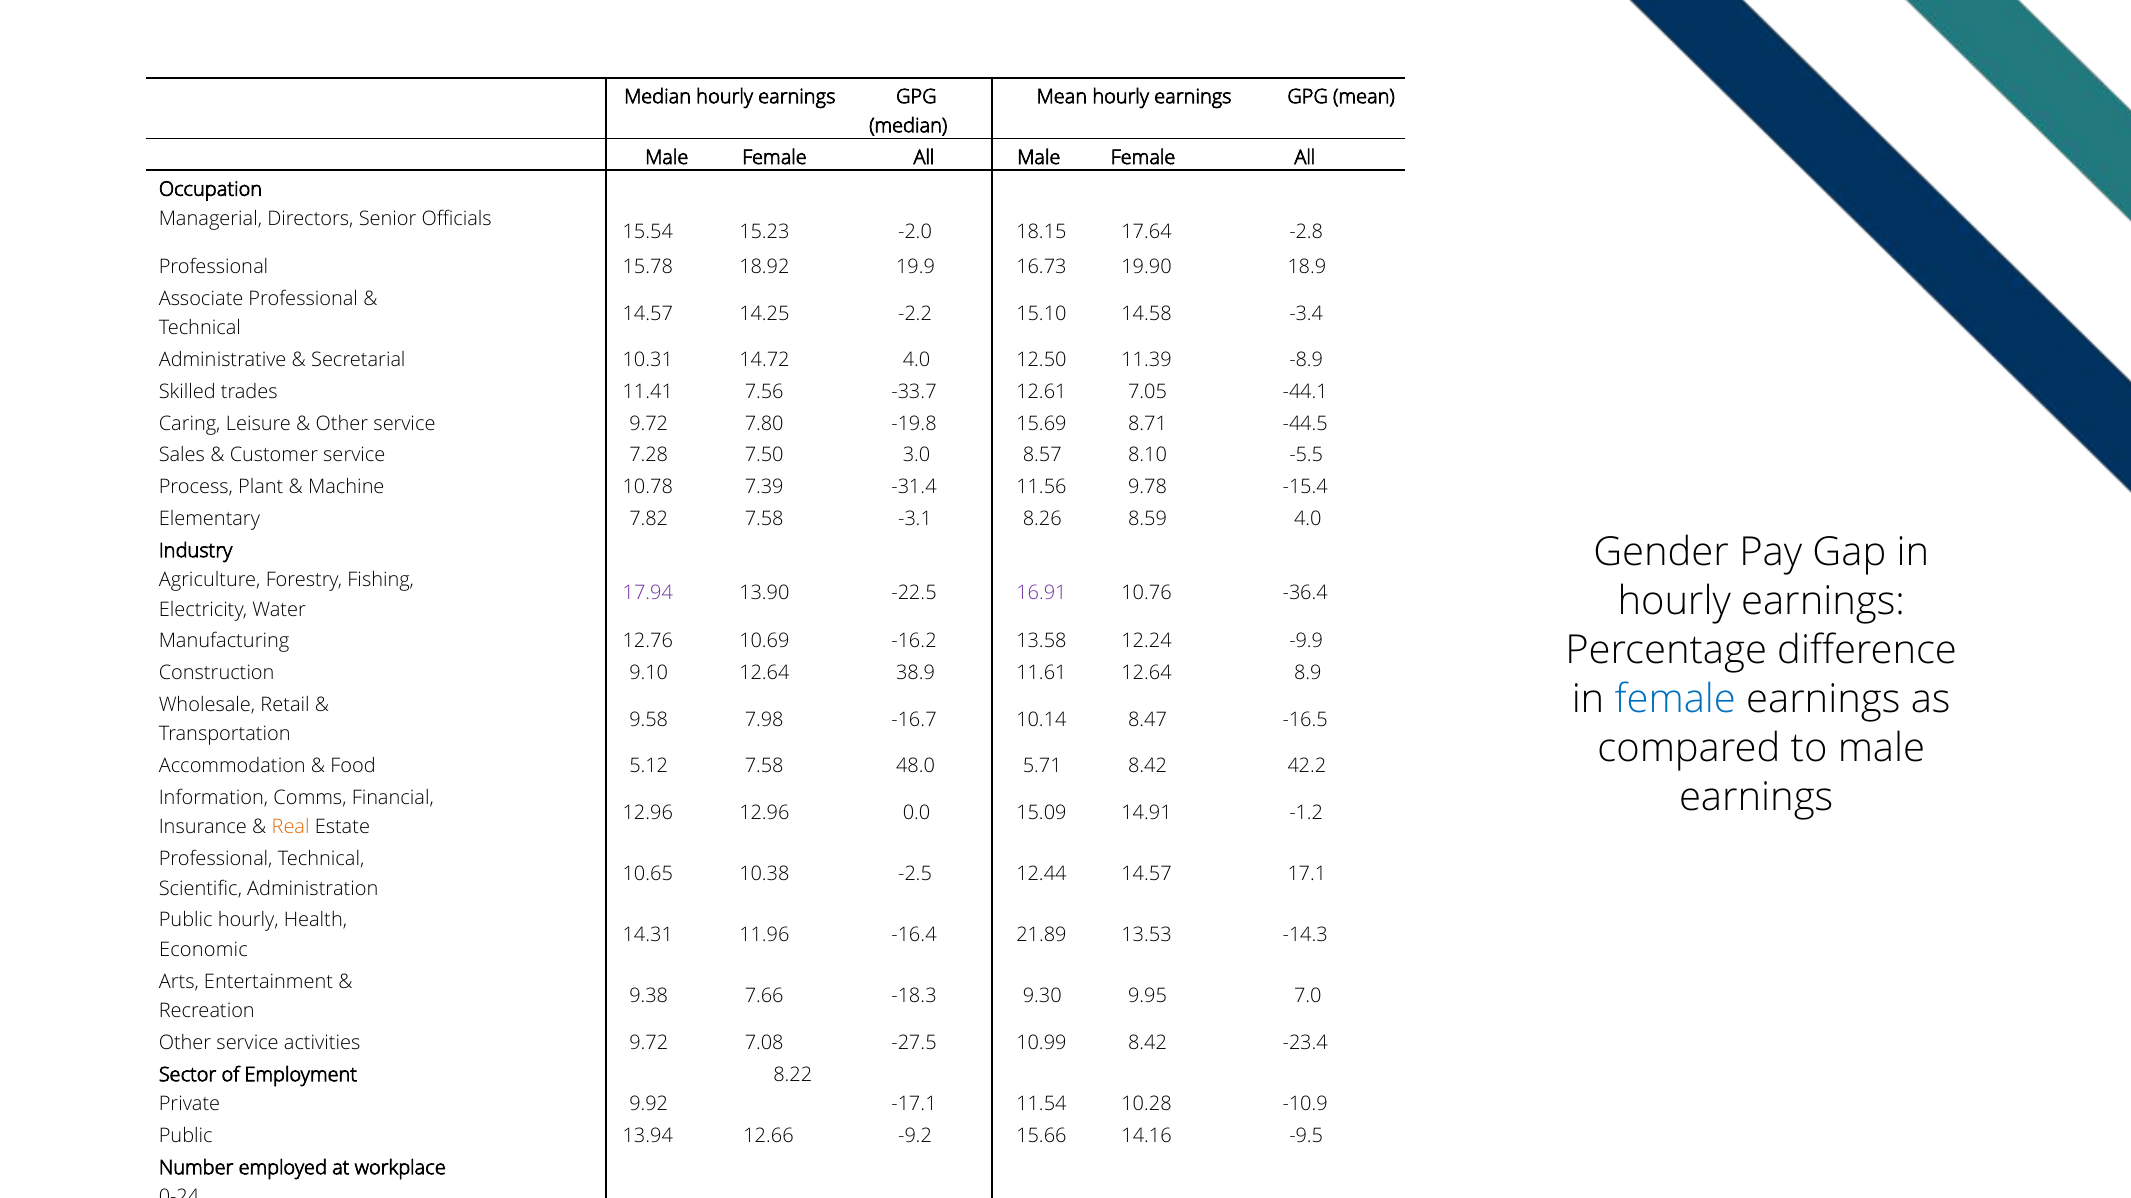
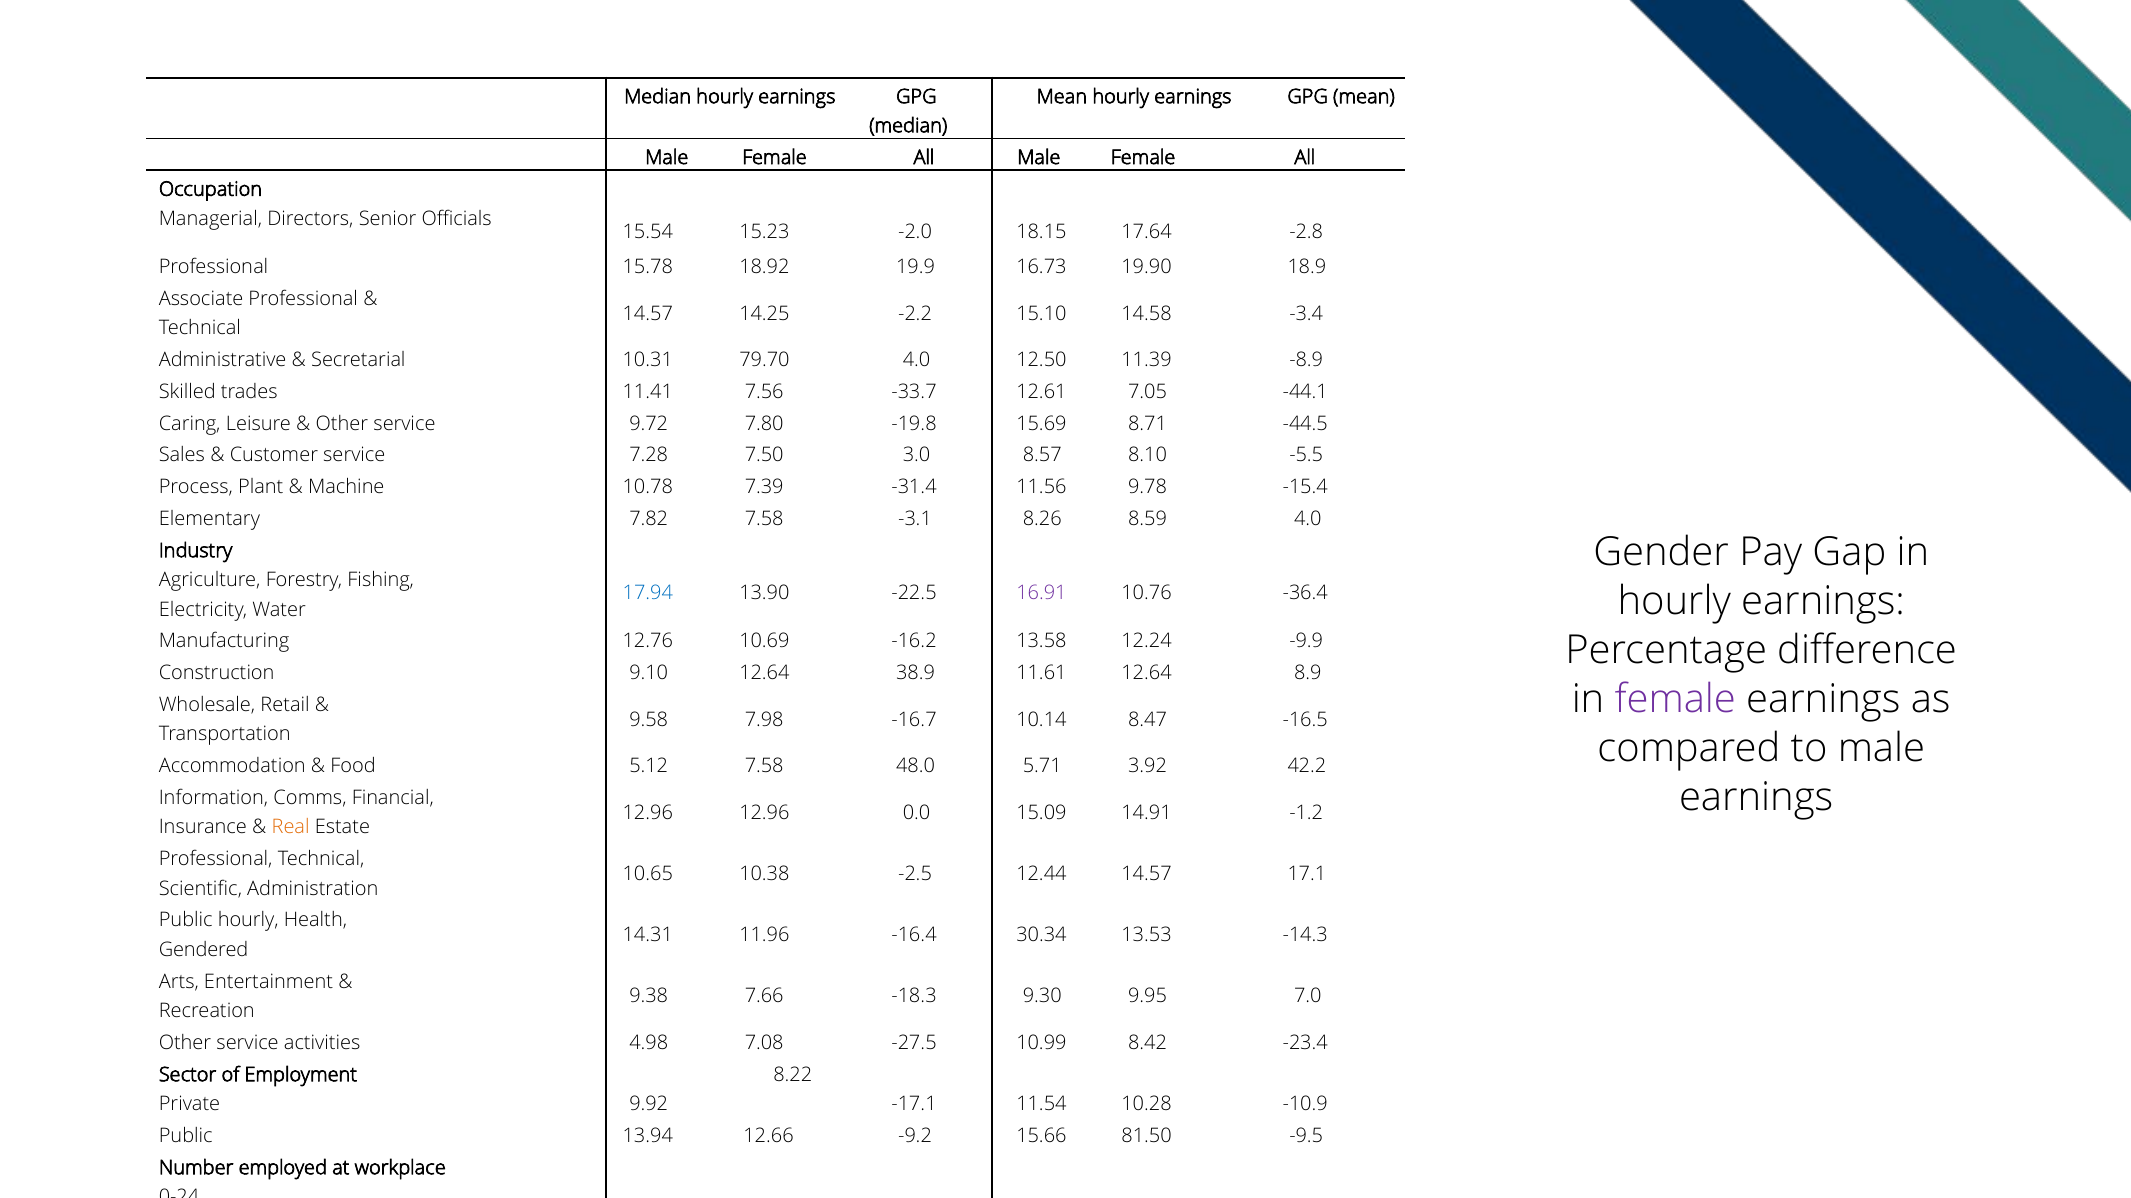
14.72: 14.72 -> 79.70
17.94 colour: purple -> blue
female at (1675, 699) colour: blue -> purple
5.71 8.42: 8.42 -> 3.92
21.89: 21.89 -> 30.34
Economic: Economic -> Gendered
activities 9.72: 9.72 -> 4.98
14.16: 14.16 -> 81.50
